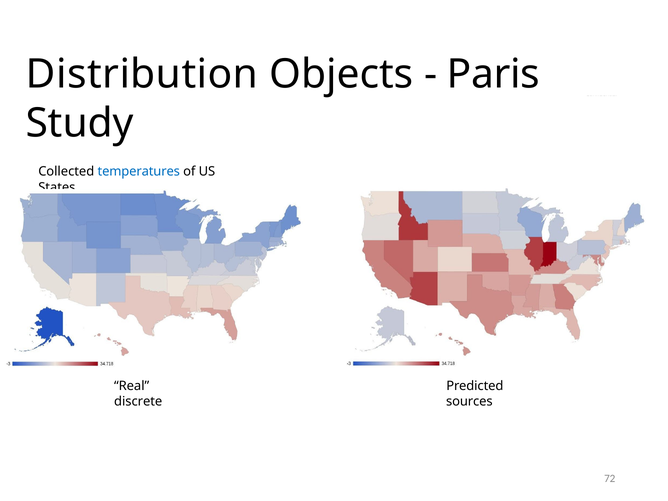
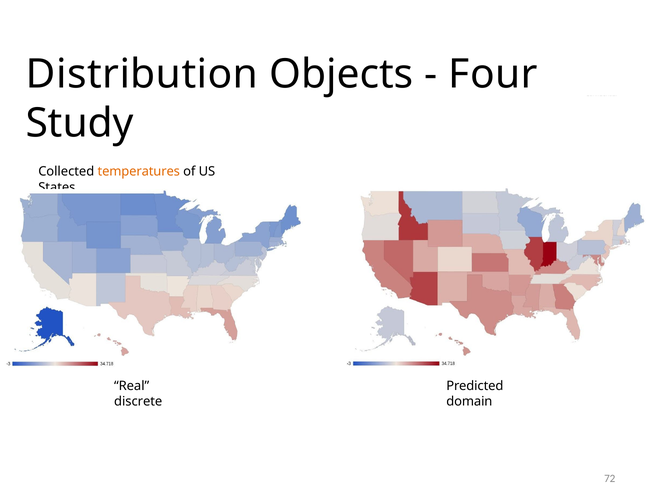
Paris: Paris -> Four
temperatures colour: blue -> orange
sources: sources -> domain
